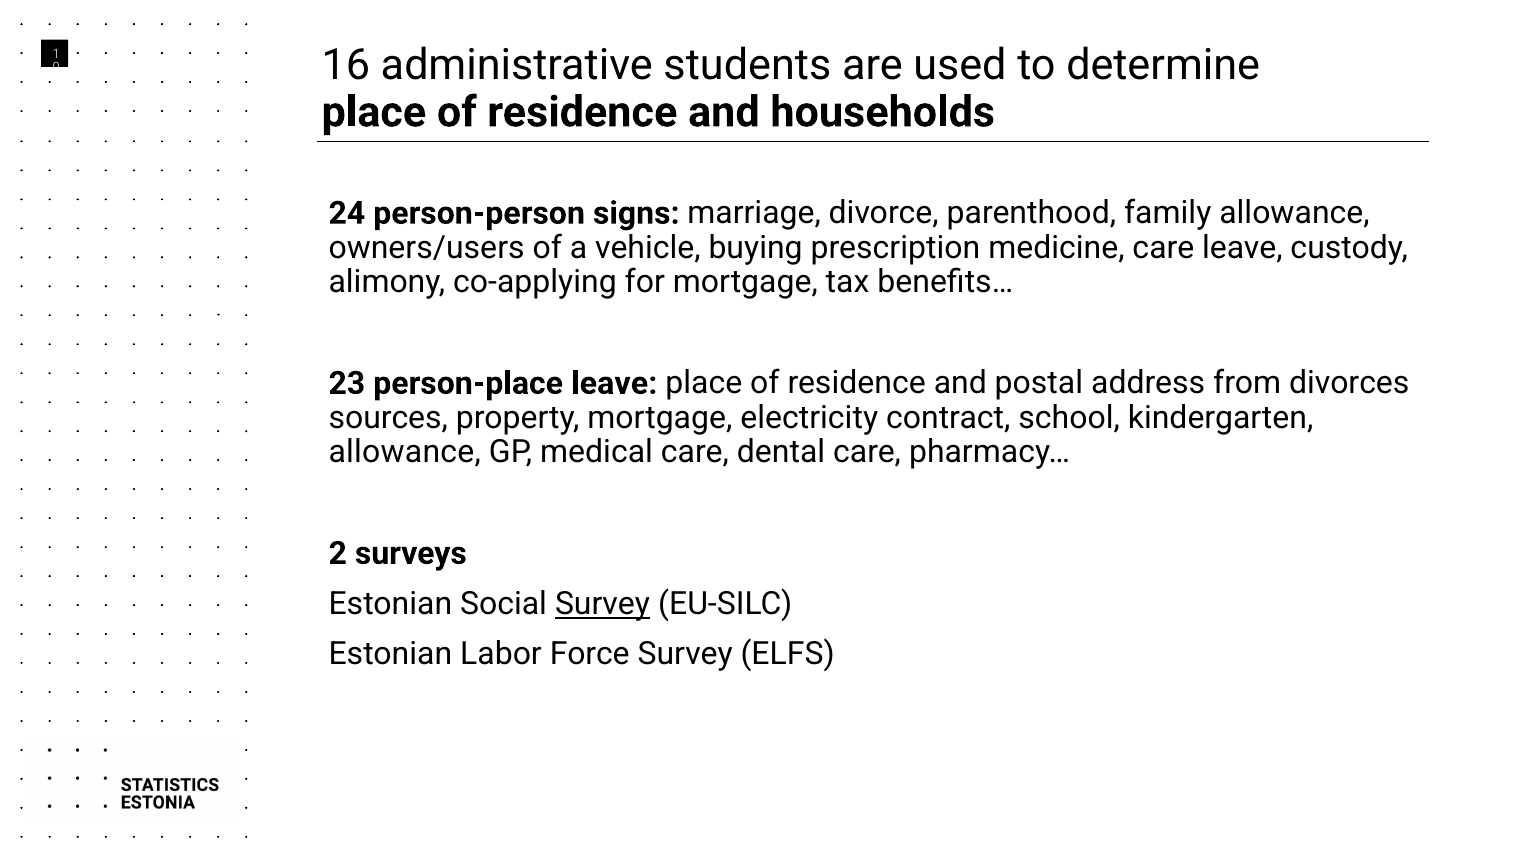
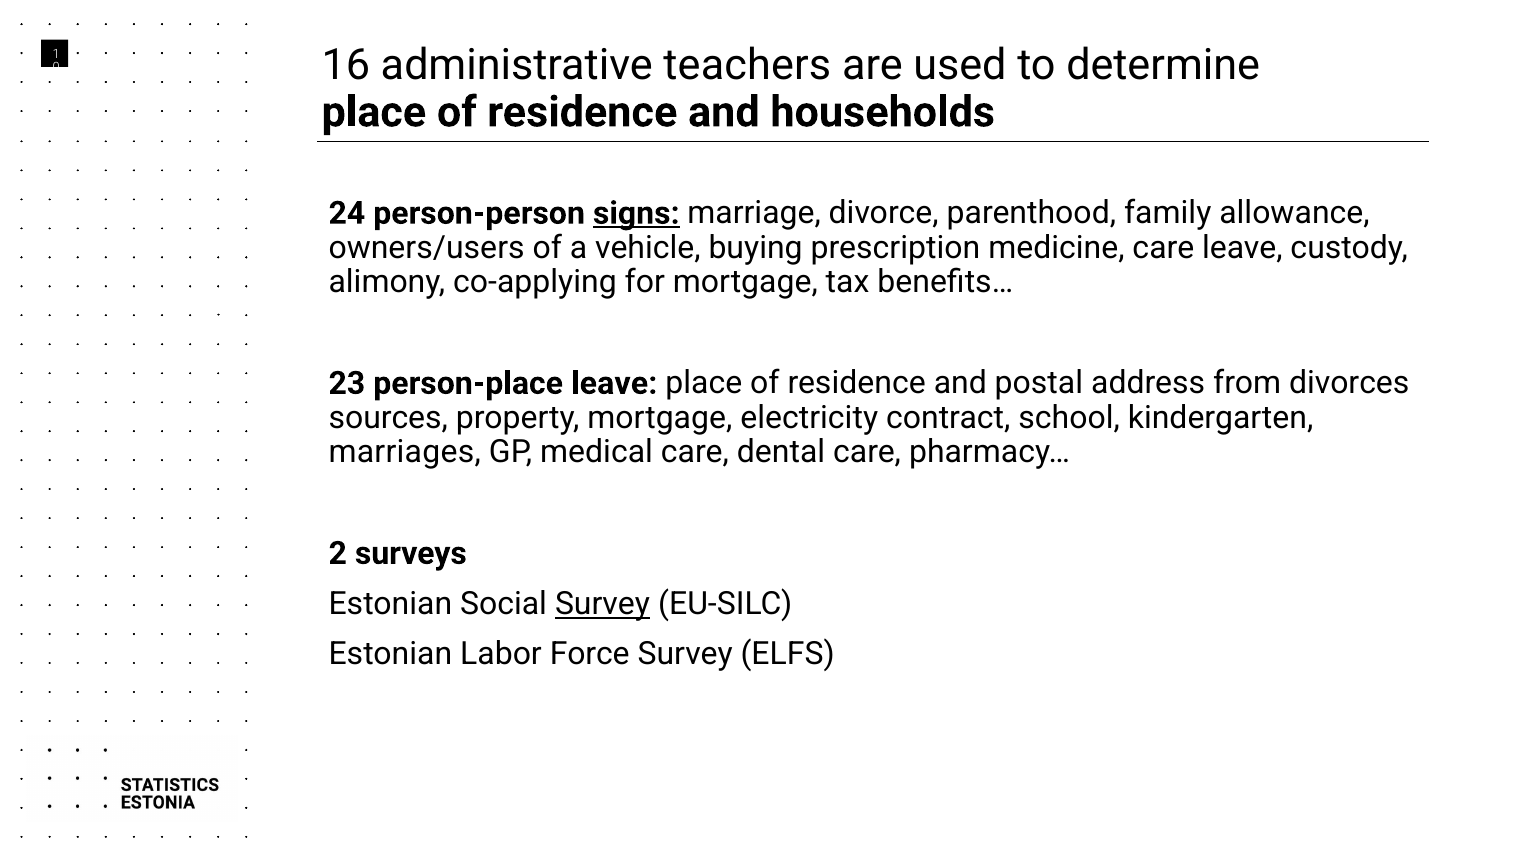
students: students -> teachers
signs underline: none -> present
allowance at (405, 452): allowance -> marriages
